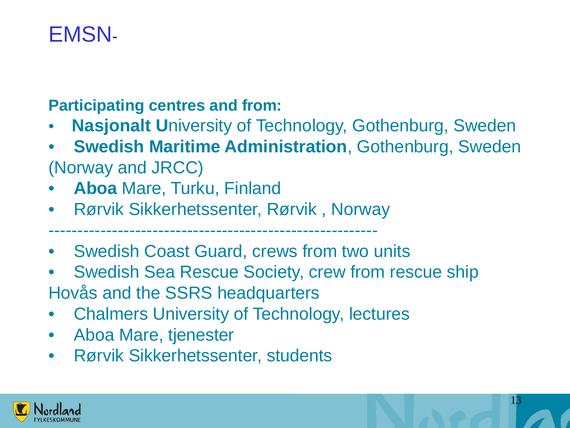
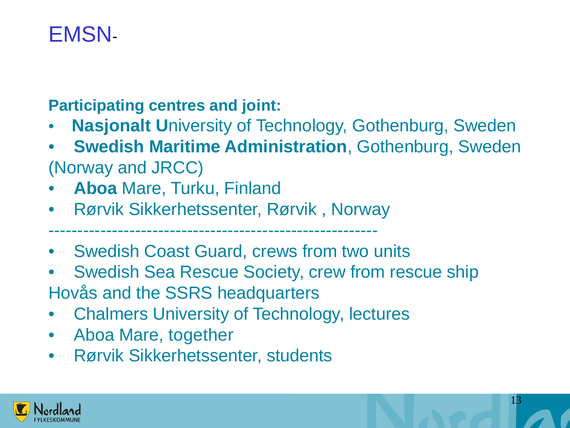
and from: from -> joint
tjenester: tjenester -> together
